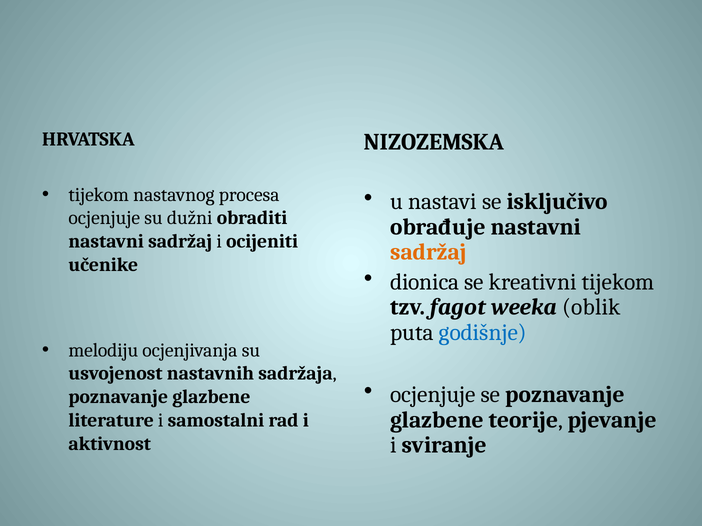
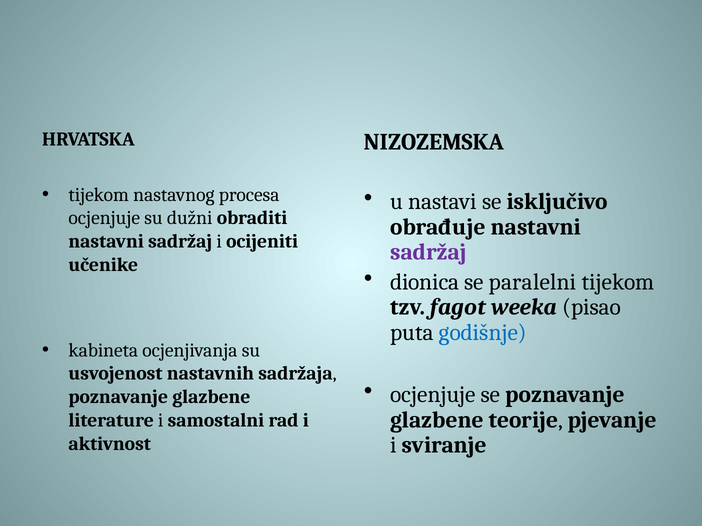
sadržaj at (429, 252) colour: orange -> purple
kreativni: kreativni -> paralelni
oblik: oblik -> pisao
melodiju: melodiju -> kabineta
